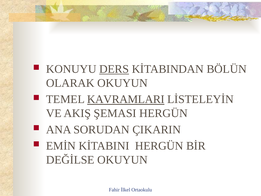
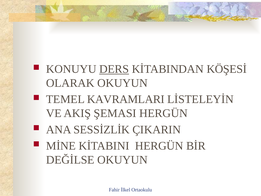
BÖLÜN: BÖLÜN -> KÖŞESİ
KAVRAMLARI underline: present -> none
SORUDAN: SORUDAN -> SESSİZLİK
EMİN: EMİN -> MİNE
